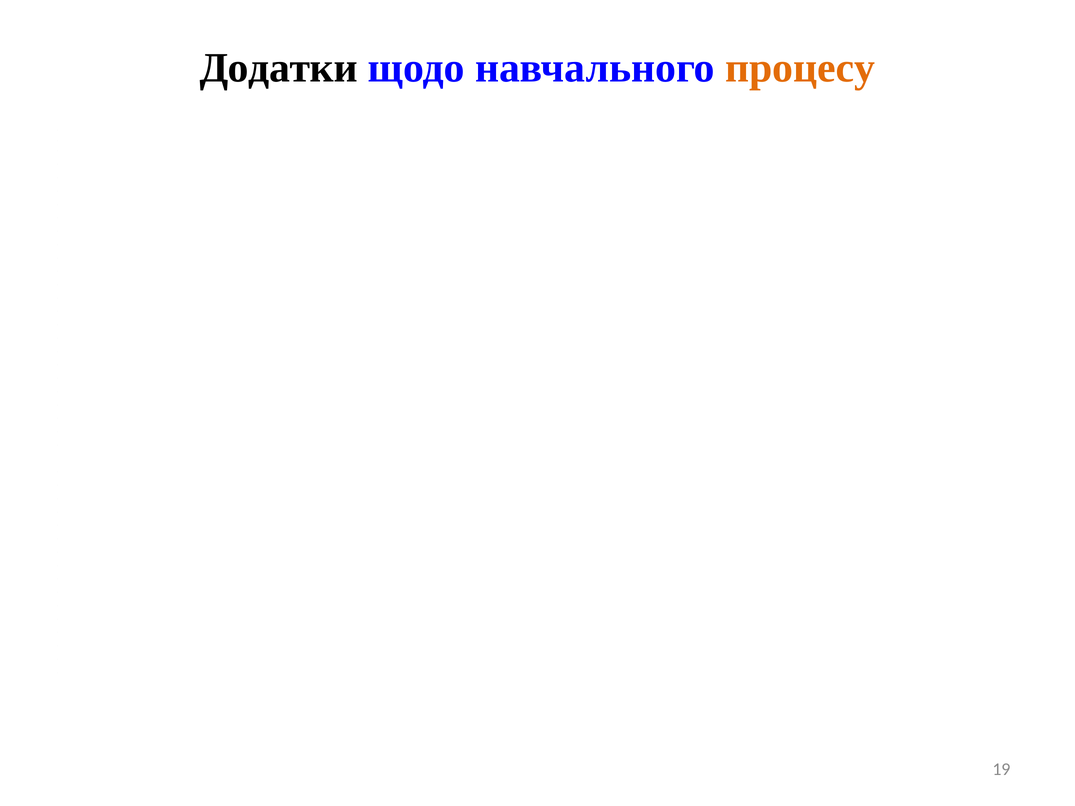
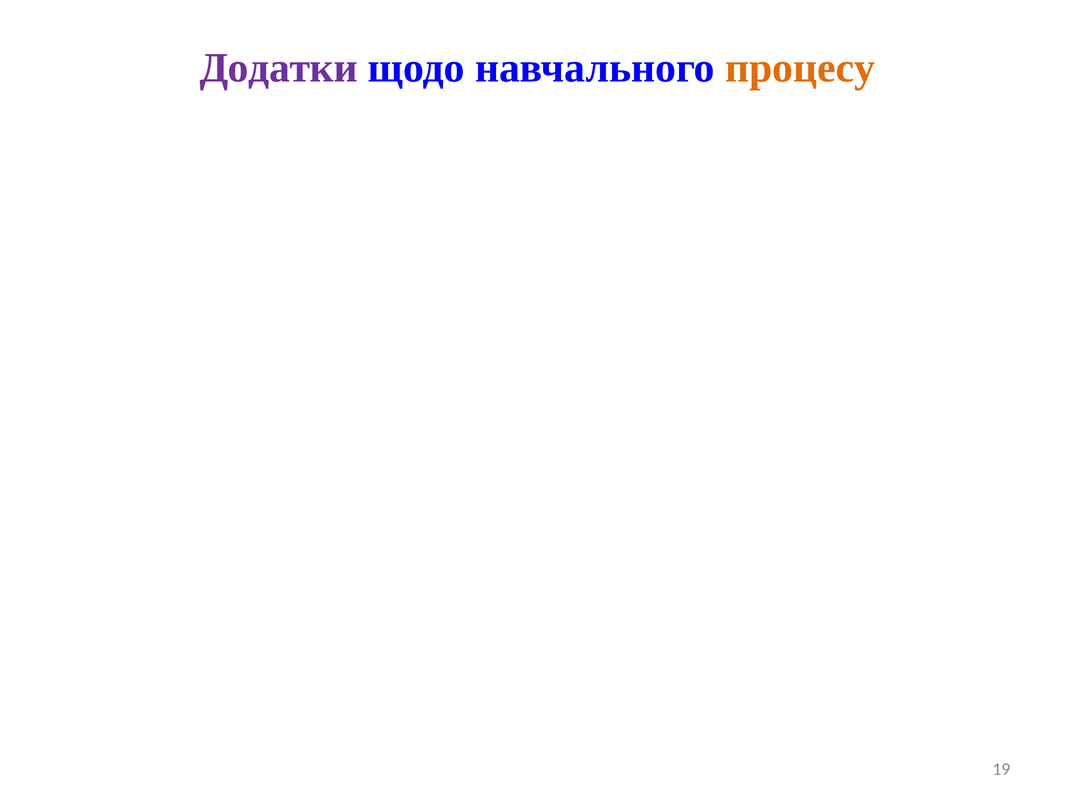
Додатки colour: black -> purple
